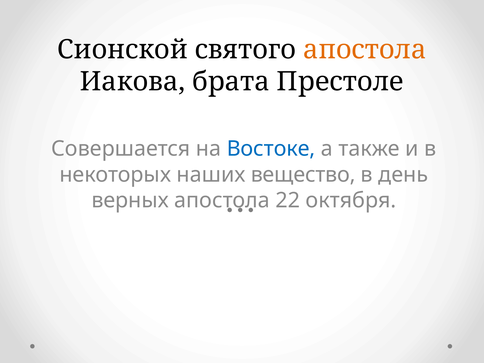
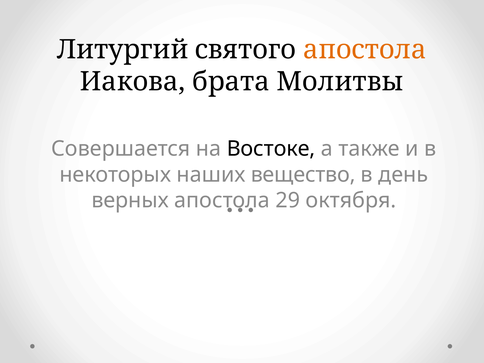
Сионской: Сионской -> Литургий
Престоле: Престоле -> Молитвы
Востоке colour: blue -> black
22: 22 -> 29
